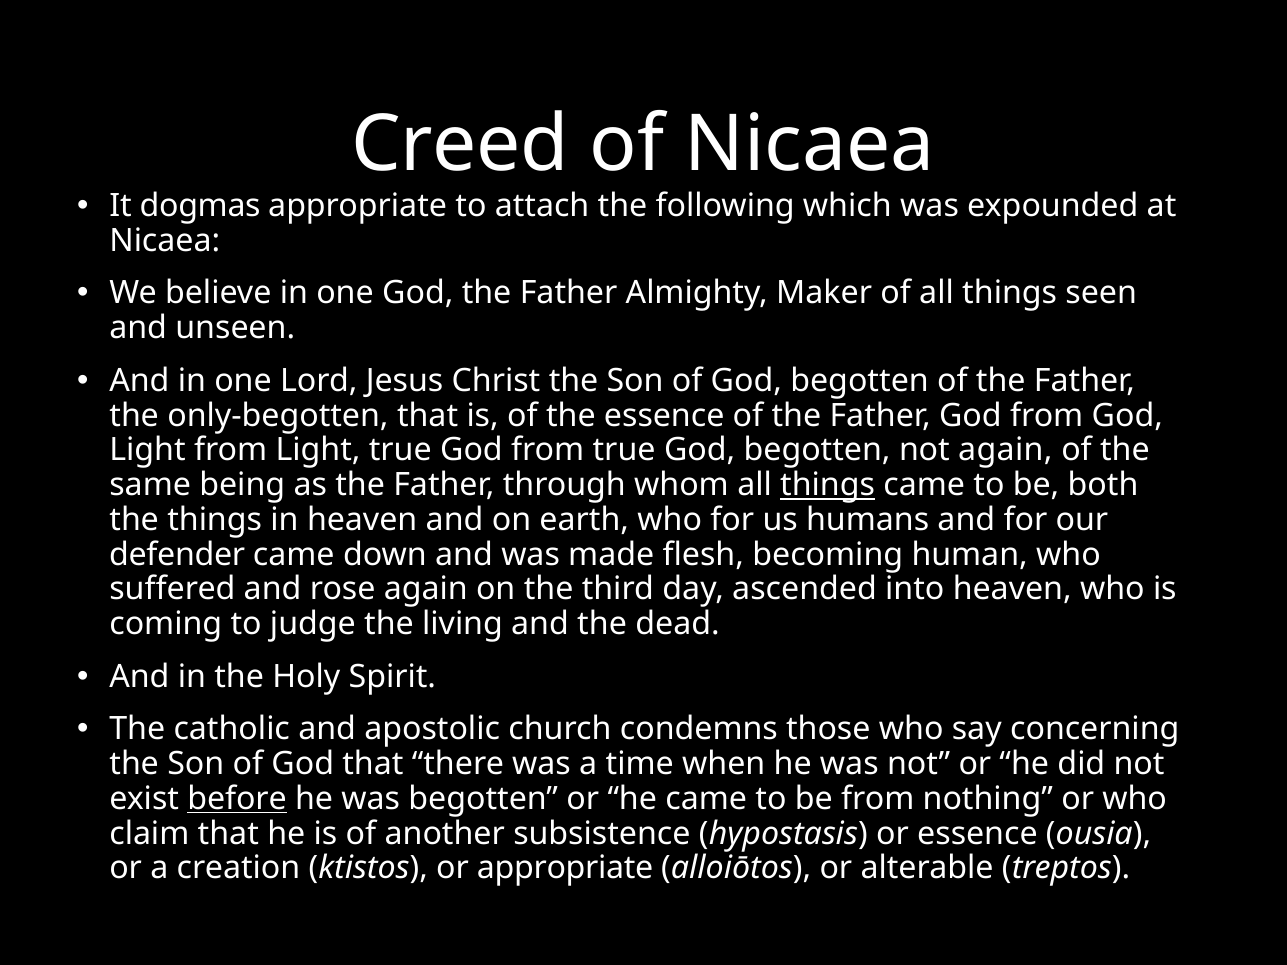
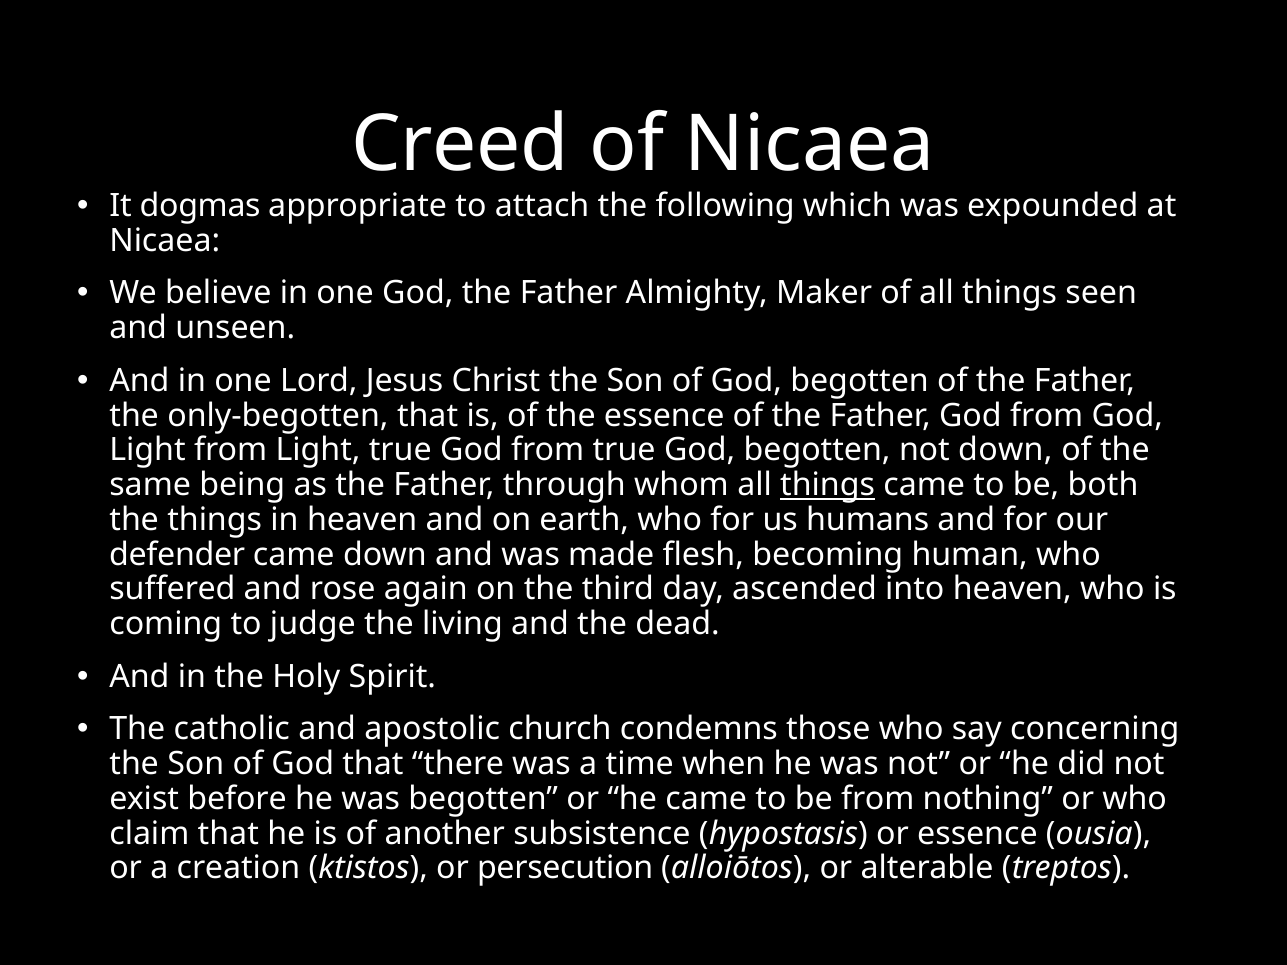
not again: again -> down
before underline: present -> none
or appropriate: appropriate -> persecution
